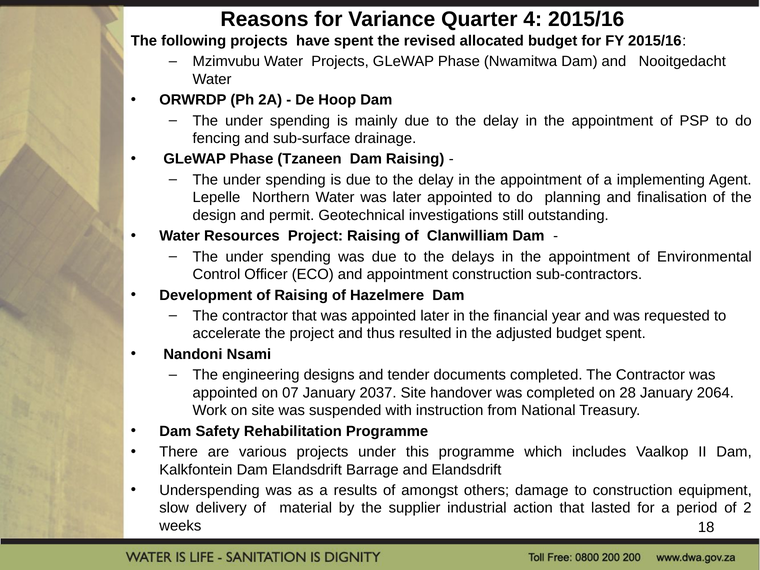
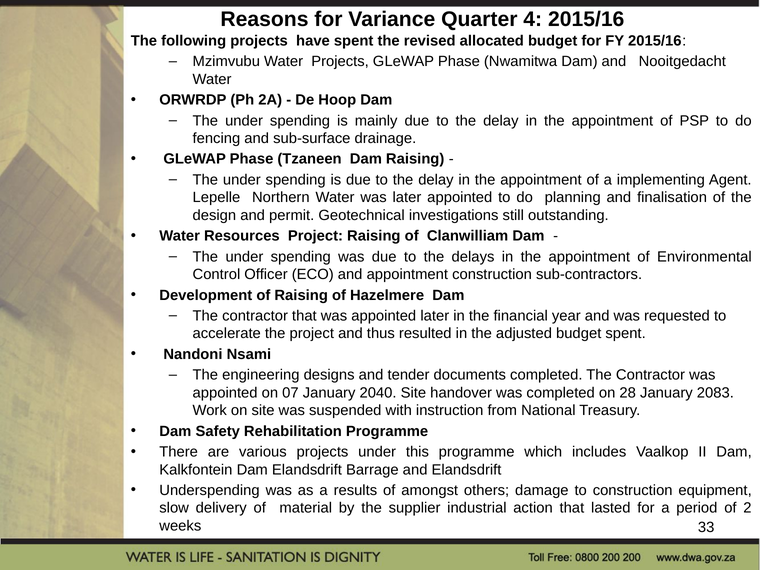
2037: 2037 -> 2040
2064: 2064 -> 2083
18: 18 -> 33
